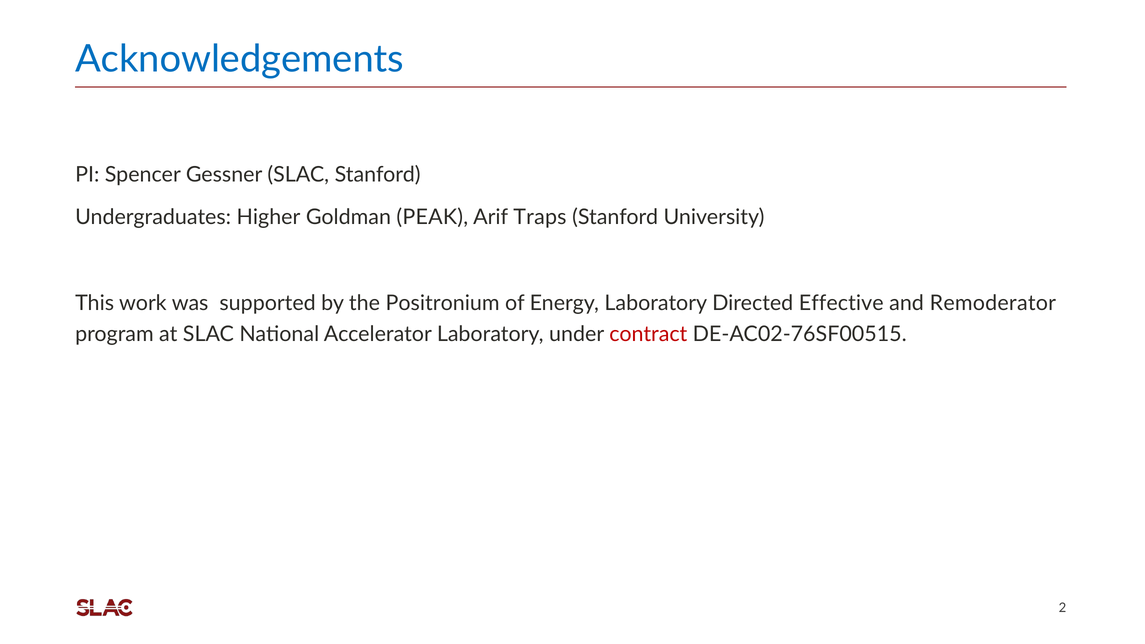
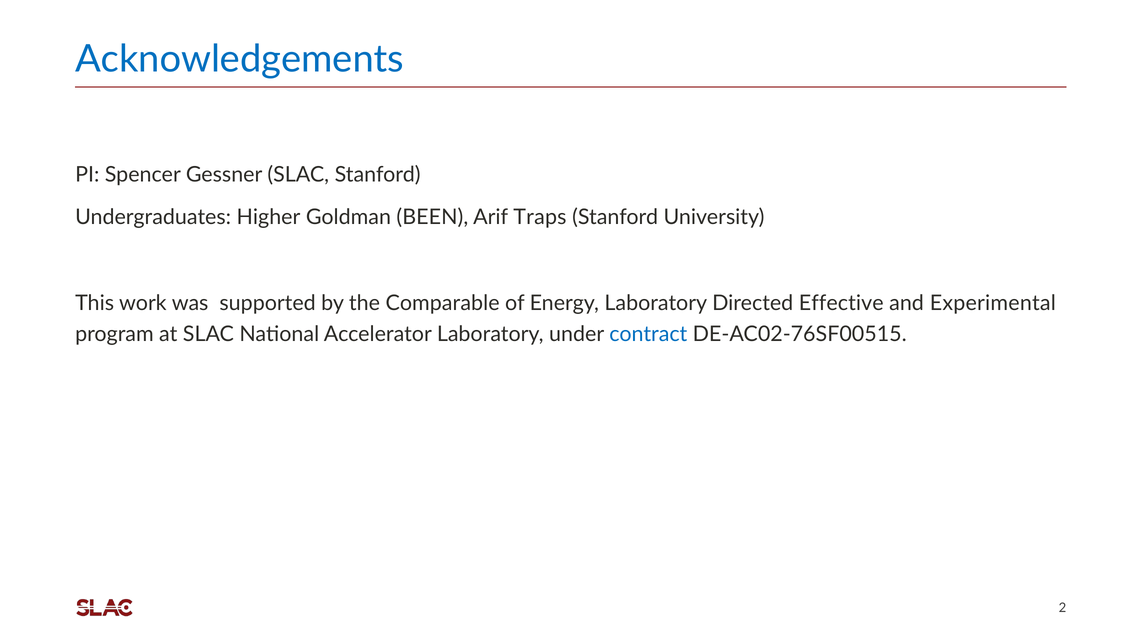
PEAK: PEAK -> BEEN
Positronium: Positronium -> Comparable
Remoderator: Remoderator -> Experimental
contract colour: red -> blue
